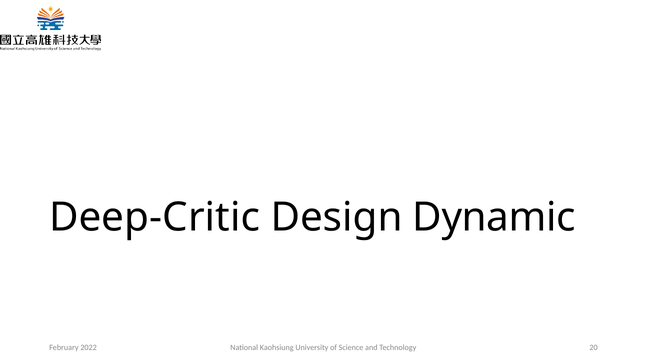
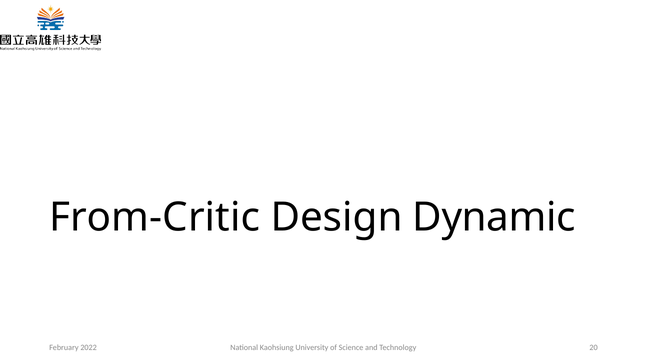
Deep-Critic: Deep-Critic -> From-Critic
